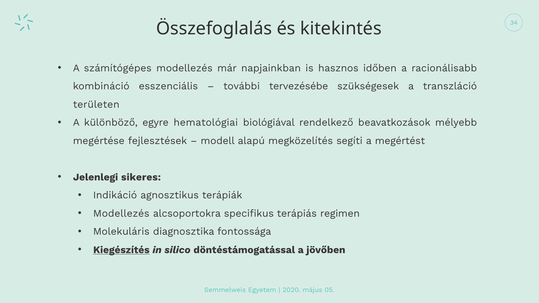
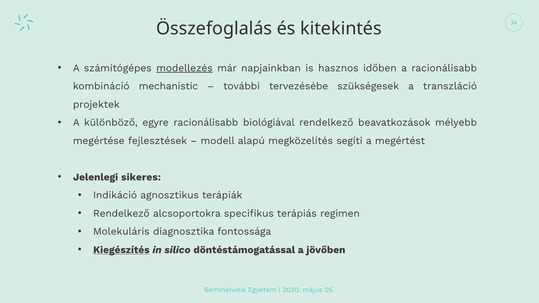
modellezés at (184, 68) underline: none -> present
esszenciális: esszenciális -> mechanistic
területen: területen -> projektek
egyre hematológiai: hematológiai -> racionálisabb
Modellezés at (121, 214): Modellezés -> Rendelkező
